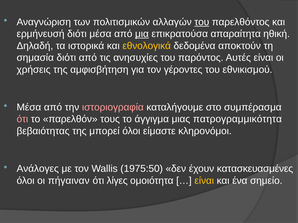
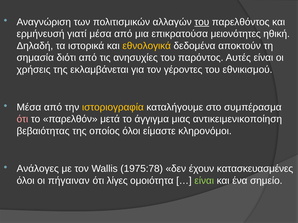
ερμήνευσή διότι: διότι -> γιατί
μια underline: present -> none
απαραίτητα: απαραίτητα -> μειονότητες
αμφισβήτηση: αμφισβήτηση -> εκλαμβάνεται
ιστοριογραφία colour: pink -> yellow
τους: τους -> μετά
πατρογραμμικότητα: πατρογραμμικότητα -> αντικειμενικοποίηση
μπορεί: μπορεί -> οποίος
1975:50: 1975:50 -> 1975:78
είναι at (204, 181) colour: yellow -> light green
